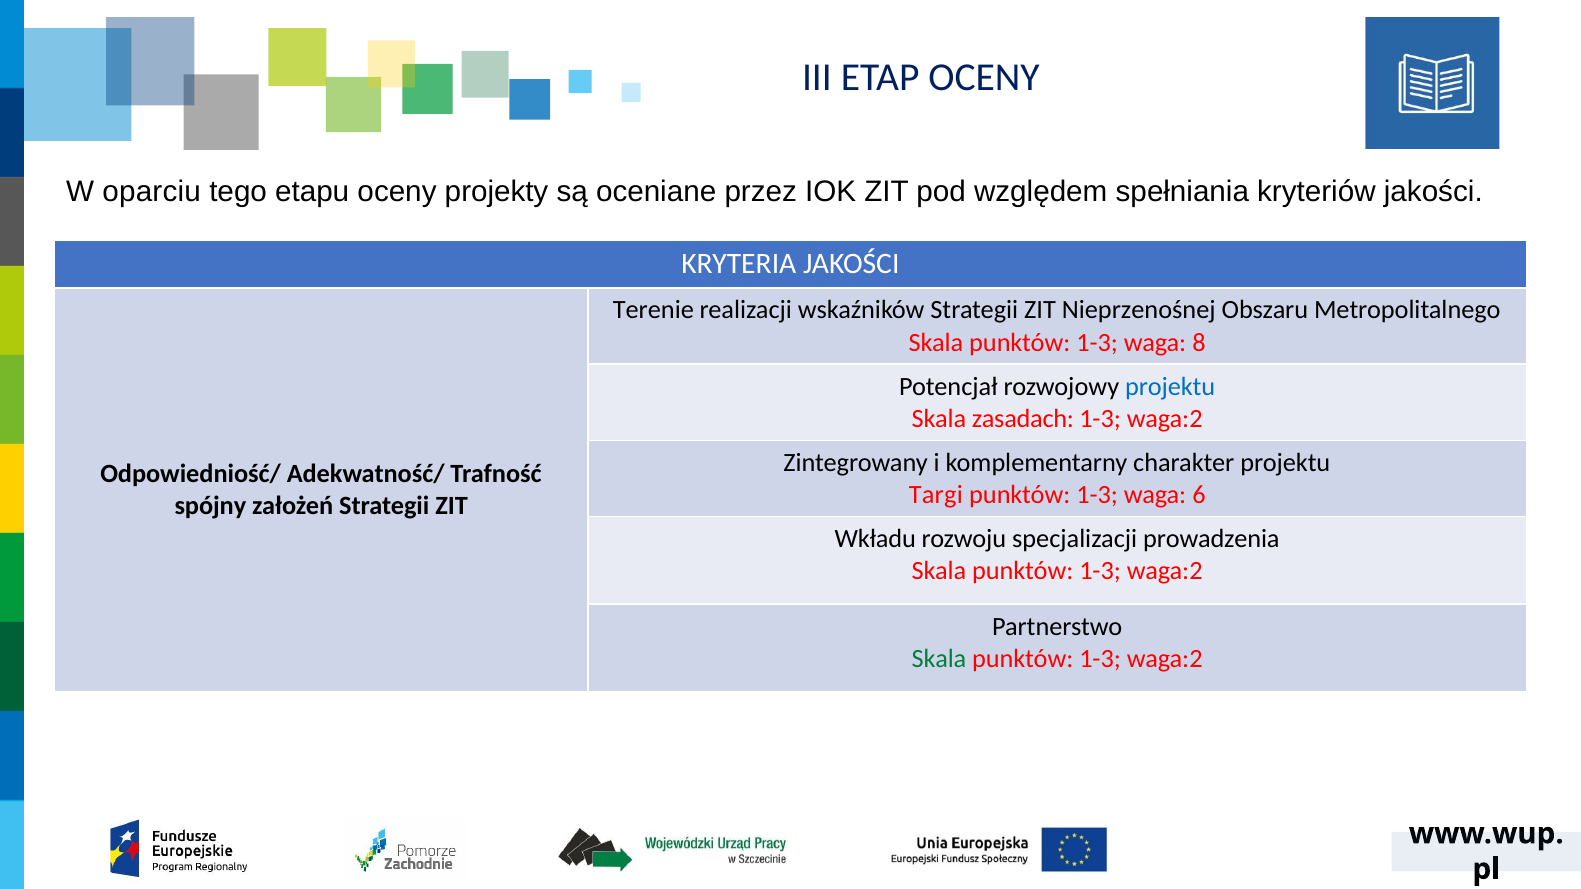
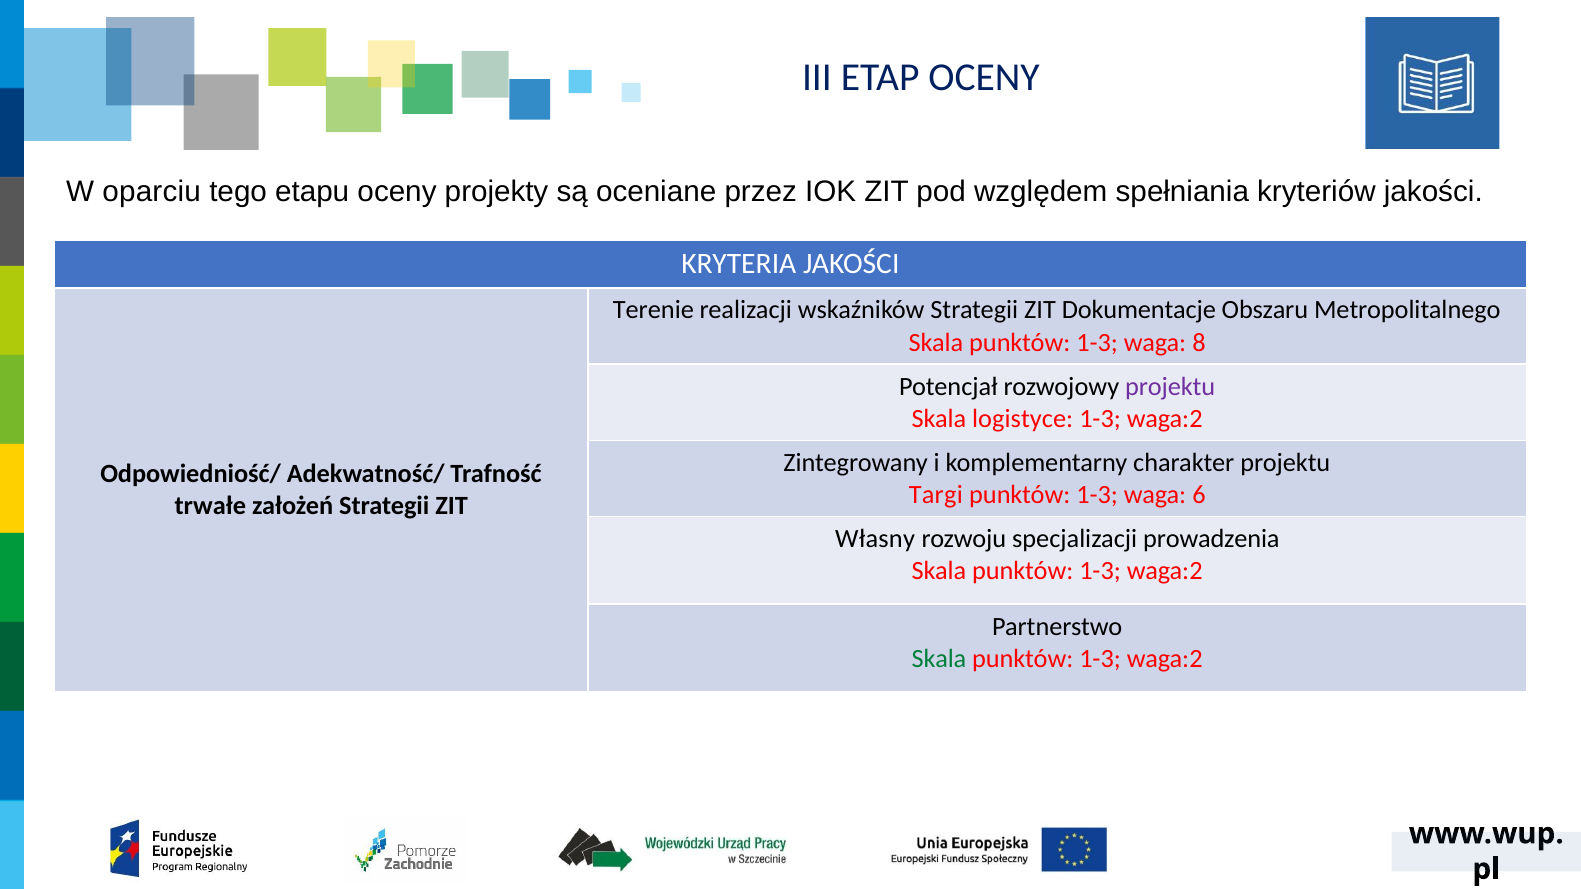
Nieprzenośnej: Nieprzenośnej -> Dokumentacje
projektu at (1170, 386) colour: blue -> purple
zasadach: zasadach -> logistyce
spójny: spójny -> trwałe
Wkładu: Wkładu -> Własny
